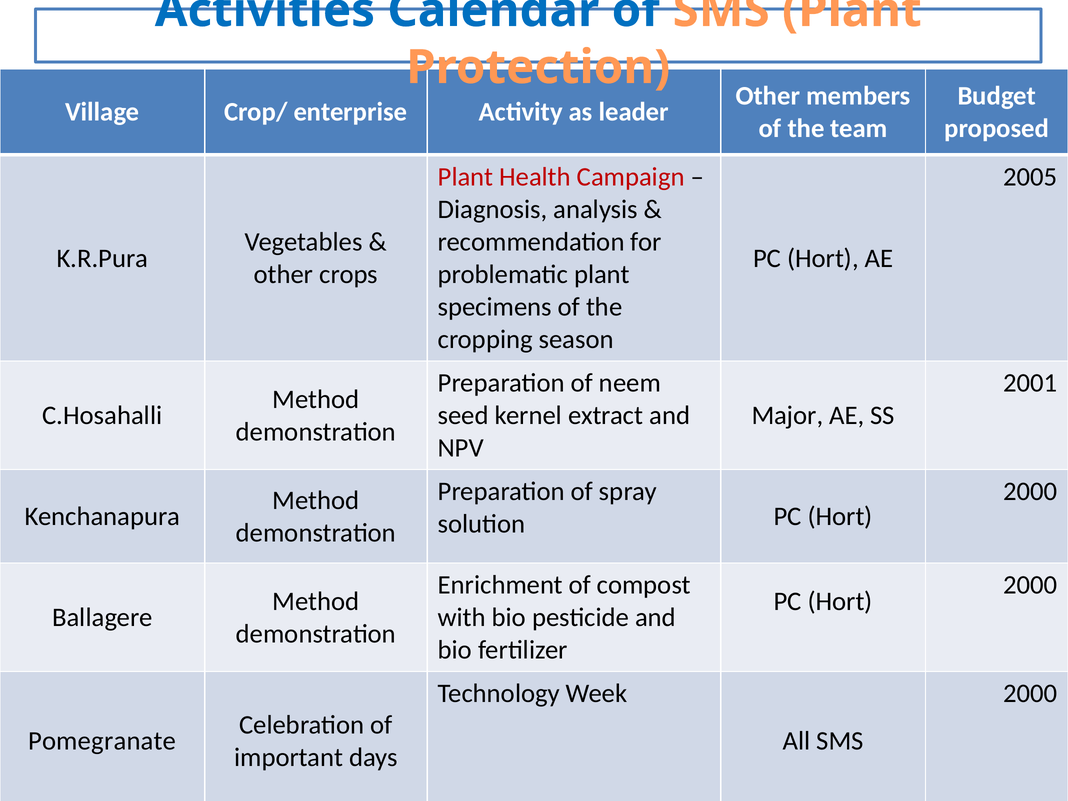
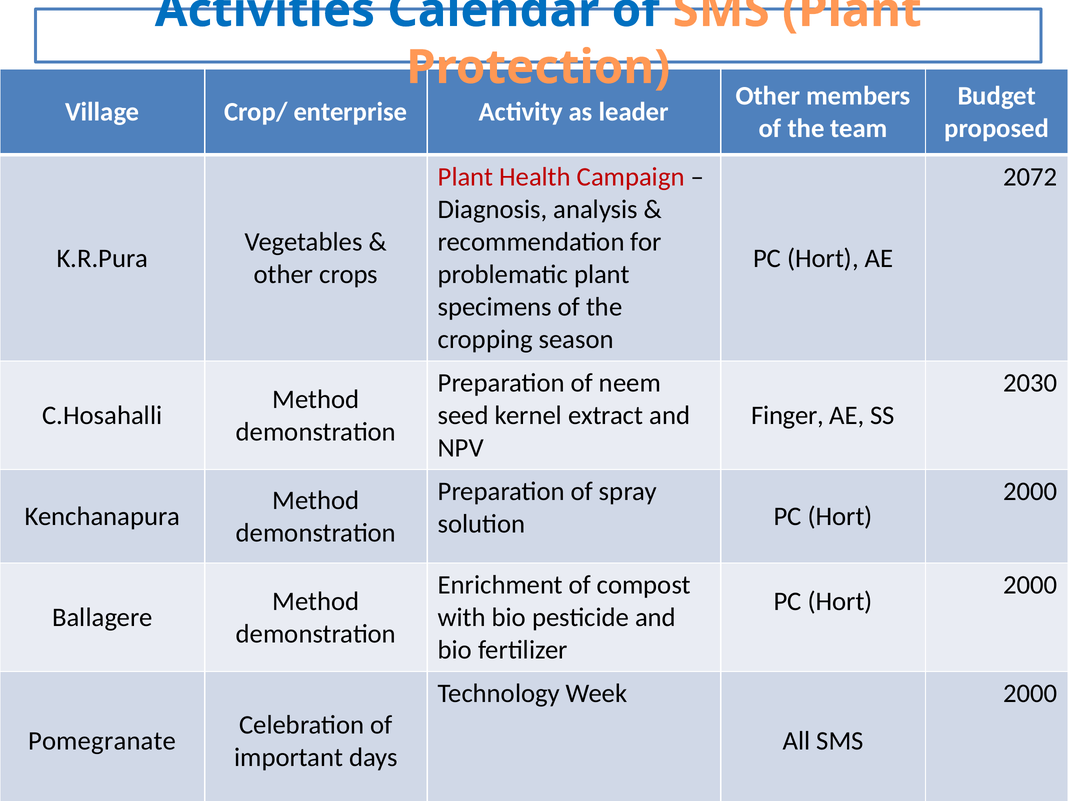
2005: 2005 -> 2072
2001: 2001 -> 2030
Major: Major -> Finger
